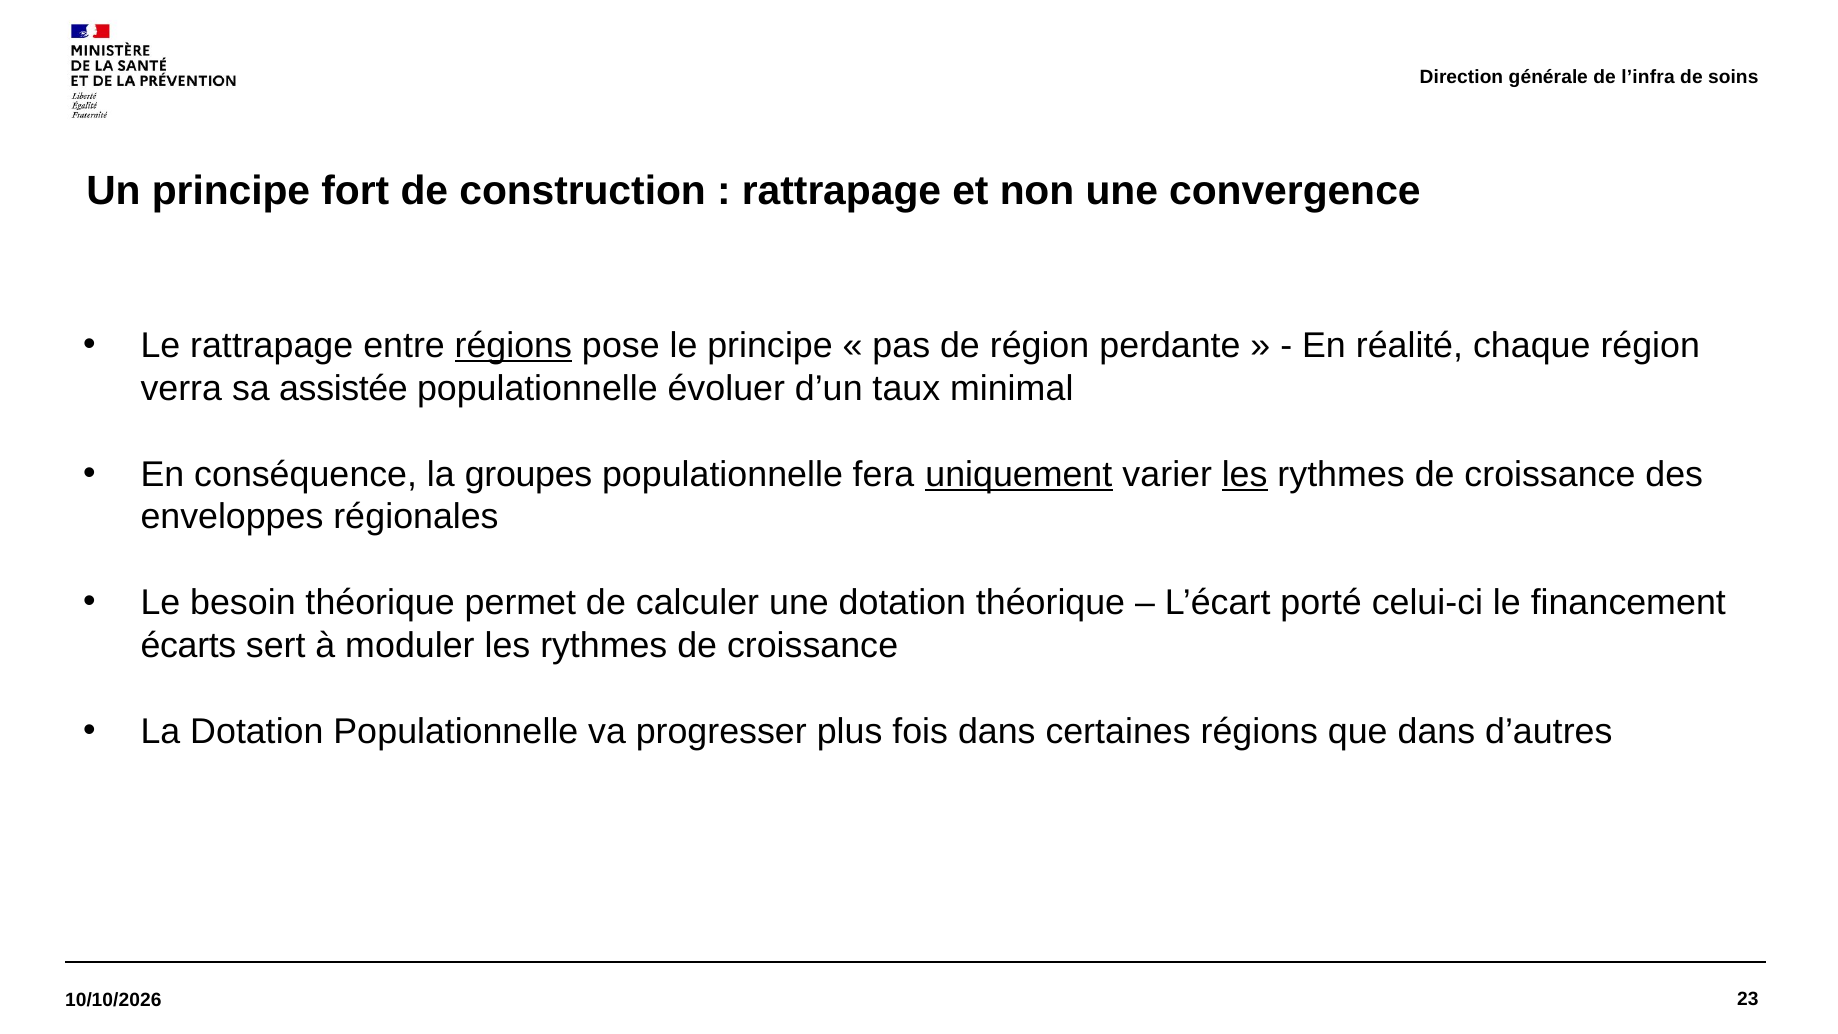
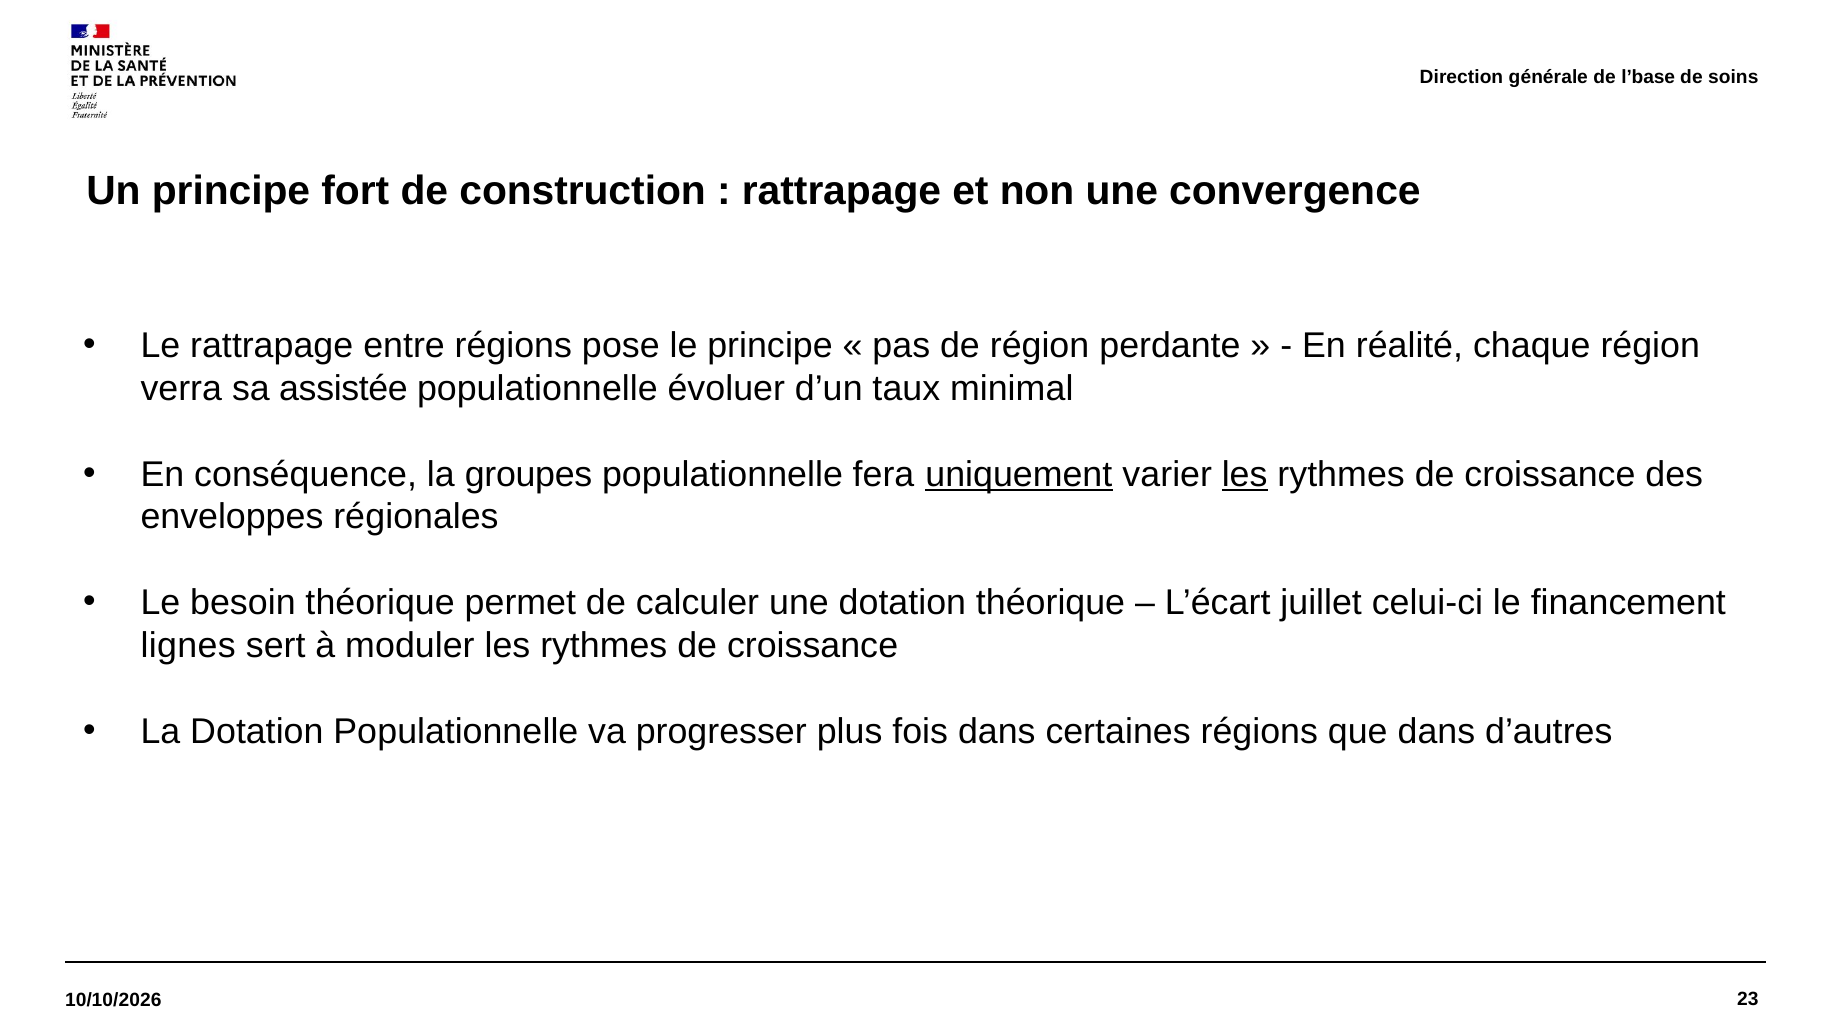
l’infra: l’infra -> l’base
régions at (513, 345) underline: present -> none
porté: porté -> juillet
écarts: écarts -> lignes
